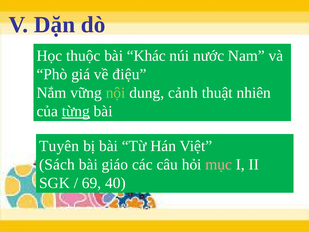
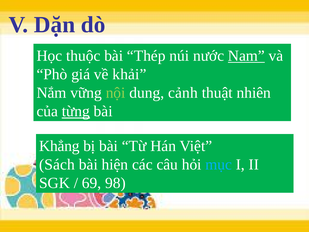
Khác: Khác -> Thép
Nam underline: none -> present
điệu: điệu -> khải
Tuyên: Tuyên -> Khẳng
giáo: giáo -> hiện
mục colour: pink -> light blue
40: 40 -> 98
